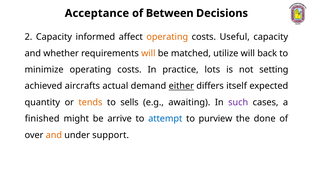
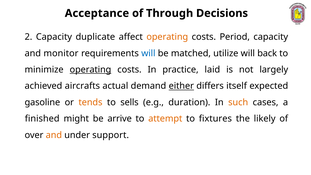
Between: Between -> Through
informed: informed -> duplicate
Useful: Useful -> Period
whether: whether -> monitor
will at (148, 53) colour: orange -> blue
operating at (90, 70) underline: none -> present
lots: lots -> laid
setting: setting -> largely
quantity: quantity -> gasoline
awaiting: awaiting -> duration
such colour: purple -> orange
attempt colour: blue -> orange
purview: purview -> fixtures
done: done -> likely
